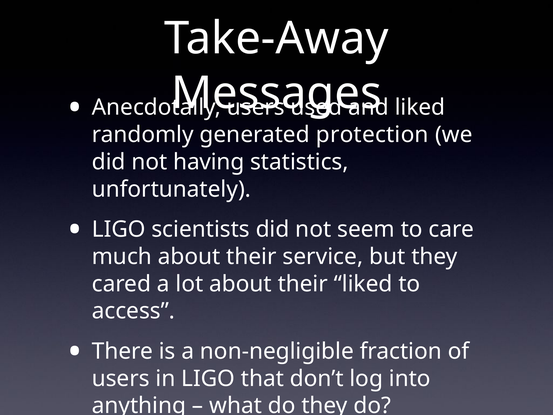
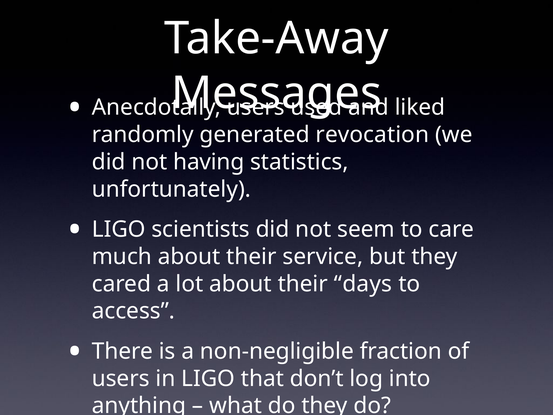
protection: protection -> revocation
their liked: liked -> days
